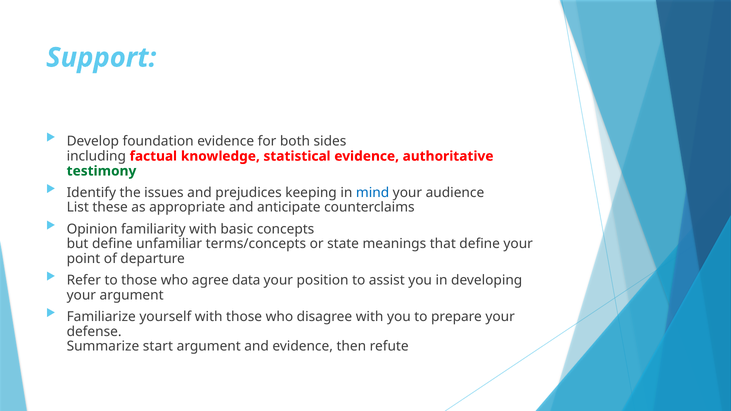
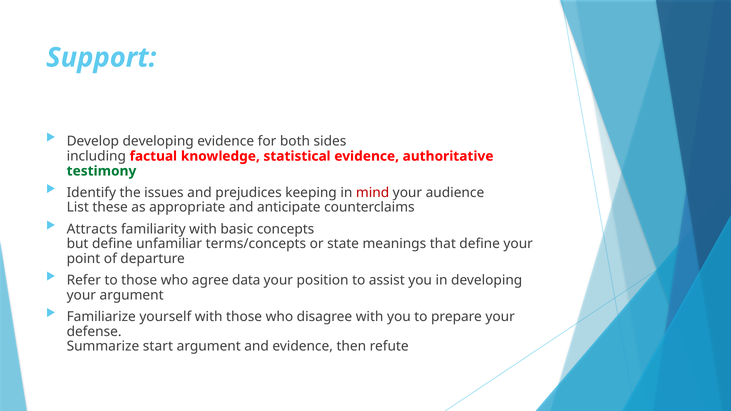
Develop foundation: foundation -> developing
mind colour: blue -> red
Opinion: Opinion -> Attracts
